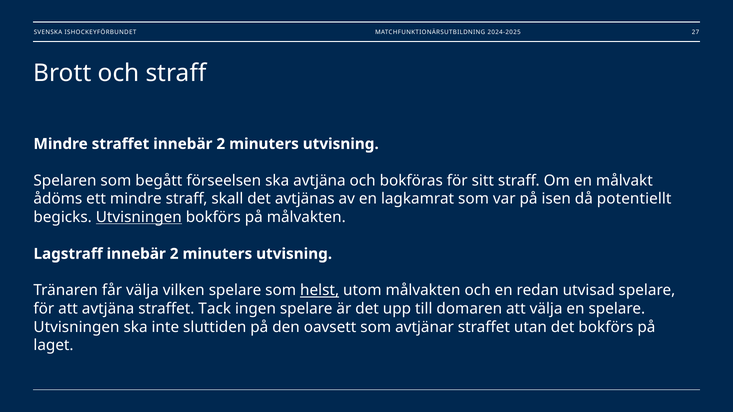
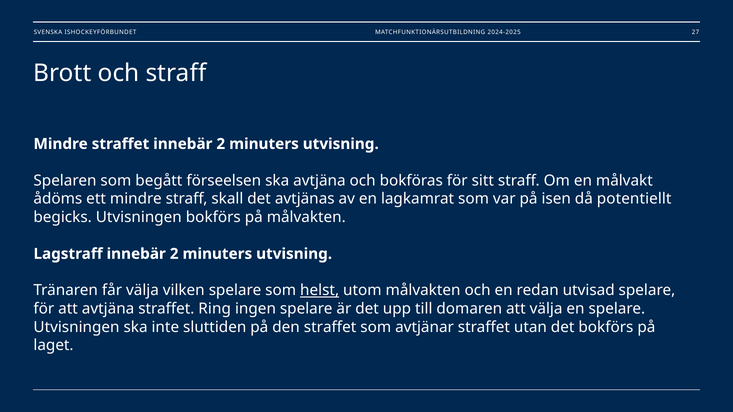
Utvisningen at (139, 217) underline: present -> none
Tack: Tack -> Ring
den oavsett: oavsett -> straffet
